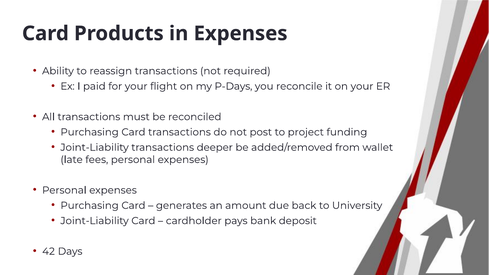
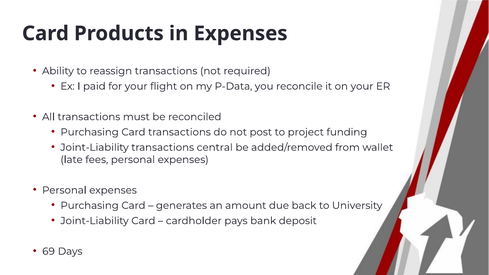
P-Days: P-Days -> P-Data
deeper: deeper -> central
42: 42 -> 69
